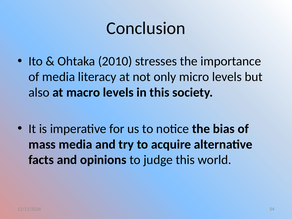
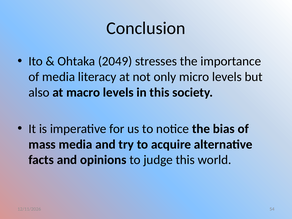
2010: 2010 -> 2049
